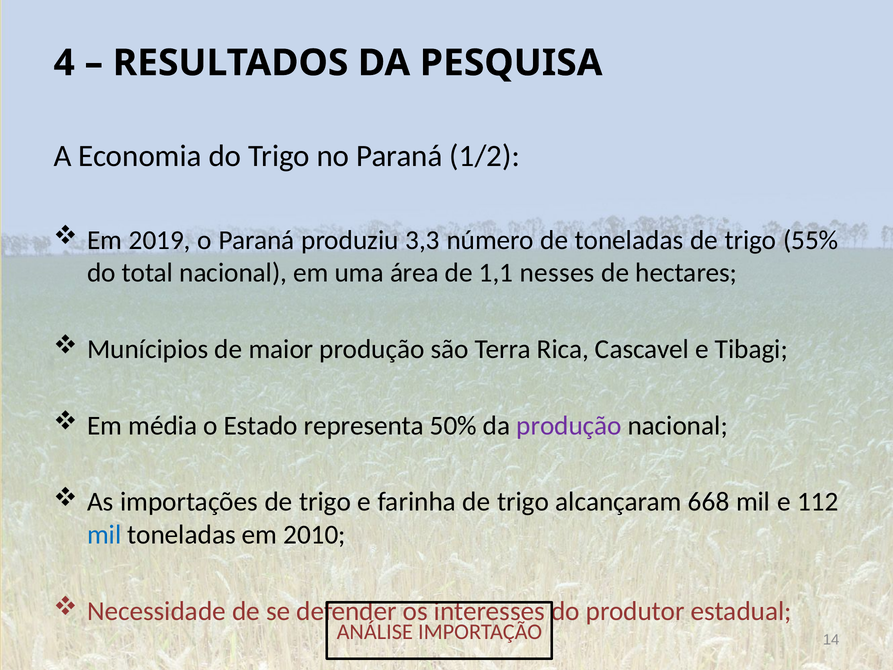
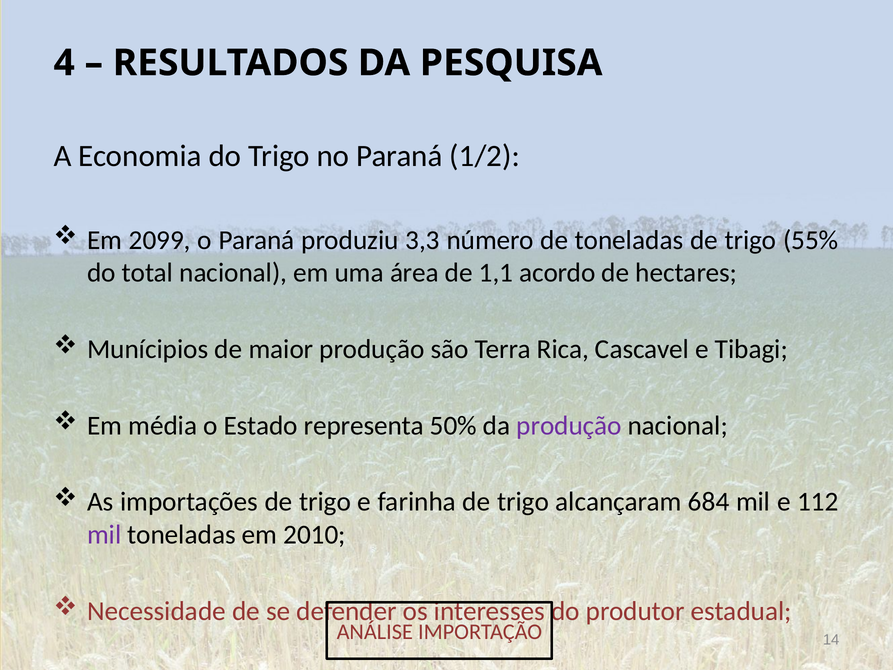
2019: 2019 -> 2099
nesses: nesses -> acordo
668: 668 -> 684
mil at (104, 534) colour: blue -> purple
